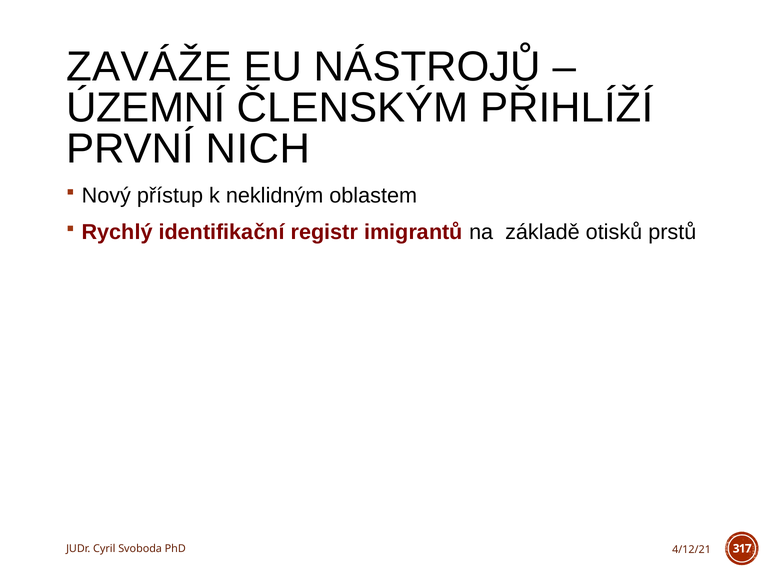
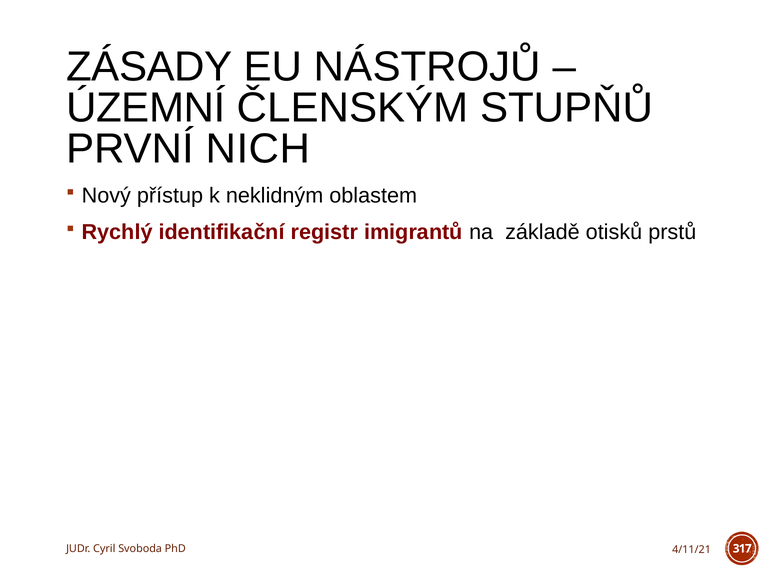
ZAVÁŽE: ZAVÁŽE -> ZÁSADY
PŘIHLÍŽÍ: PŘIHLÍŽÍ -> STUPŇŮ
4/12/21: 4/12/21 -> 4/11/21
